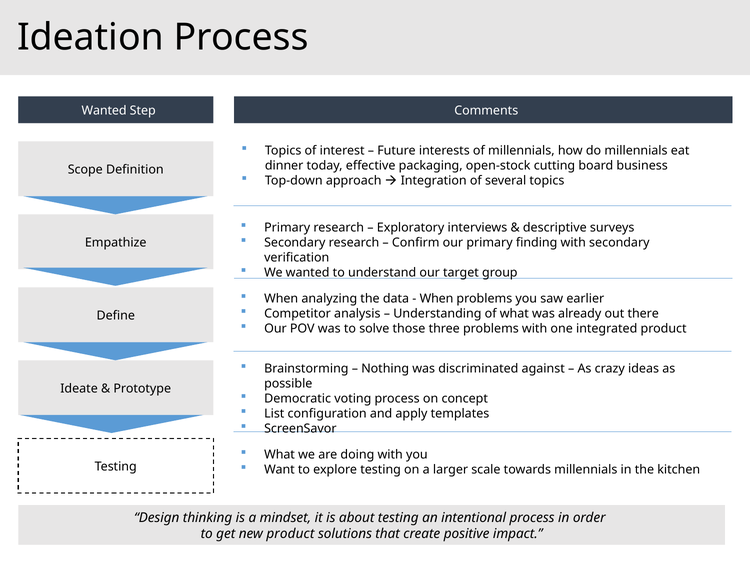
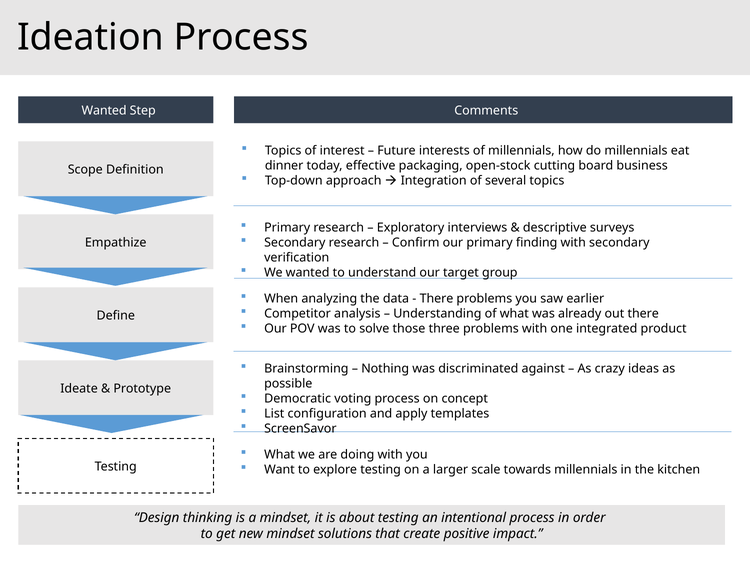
When at (437, 299): When -> There
new product: product -> mindset
